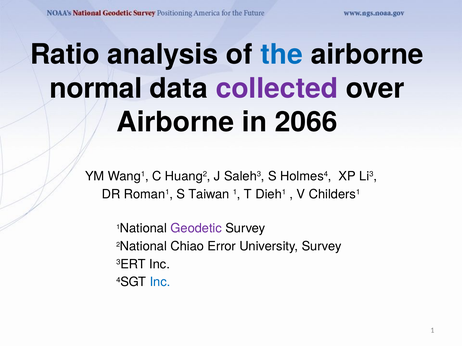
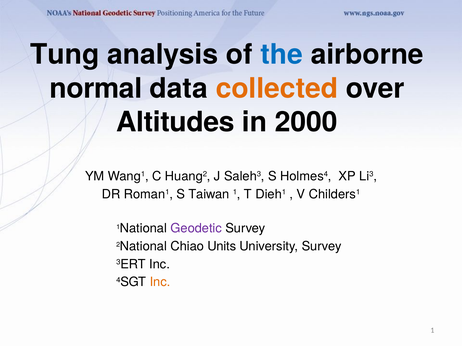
Ratio: Ratio -> Tung
collected colour: purple -> orange
Airborne at (175, 122): Airborne -> Altitudes
2066: 2066 -> 2000
Error: Error -> Units
Inc at (160, 282) colour: blue -> orange
